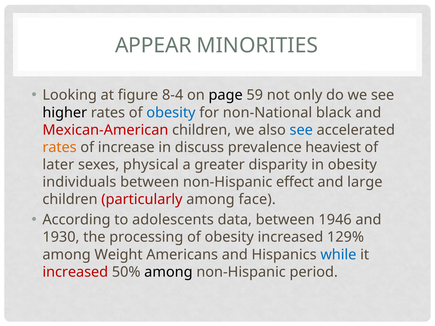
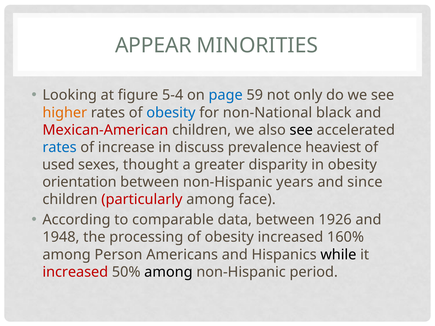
8-4: 8-4 -> 5-4
page colour: black -> blue
higher colour: black -> orange
see at (301, 130) colour: blue -> black
rates at (60, 147) colour: orange -> blue
later: later -> used
physical: physical -> thought
individuals: individuals -> orientation
effect: effect -> years
large: large -> since
adolescents: adolescents -> comparable
1946: 1946 -> 1926
1930: 1930 -> 1948
129%: 129% -> 160%
Weight: Weight -> Person
while colour: blue -> black
